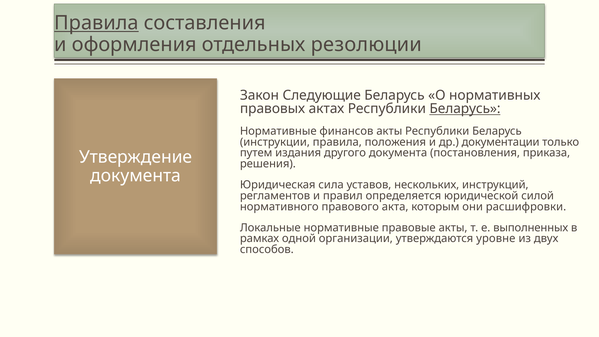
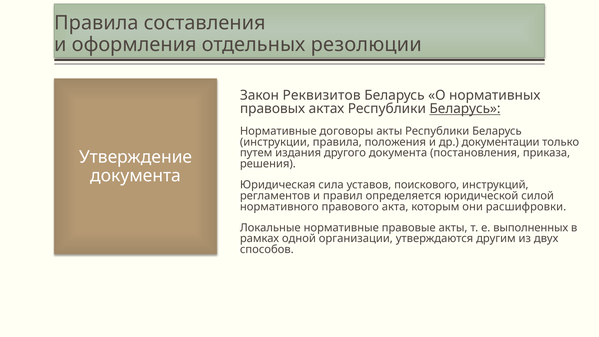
Правила at (96, 23) underline: present -> none
Следующие: Следующие -> Реквизитов
финансов: финансов -> договоры
нескольких: нескольких -> поискового
уровне: уровне -> другим
